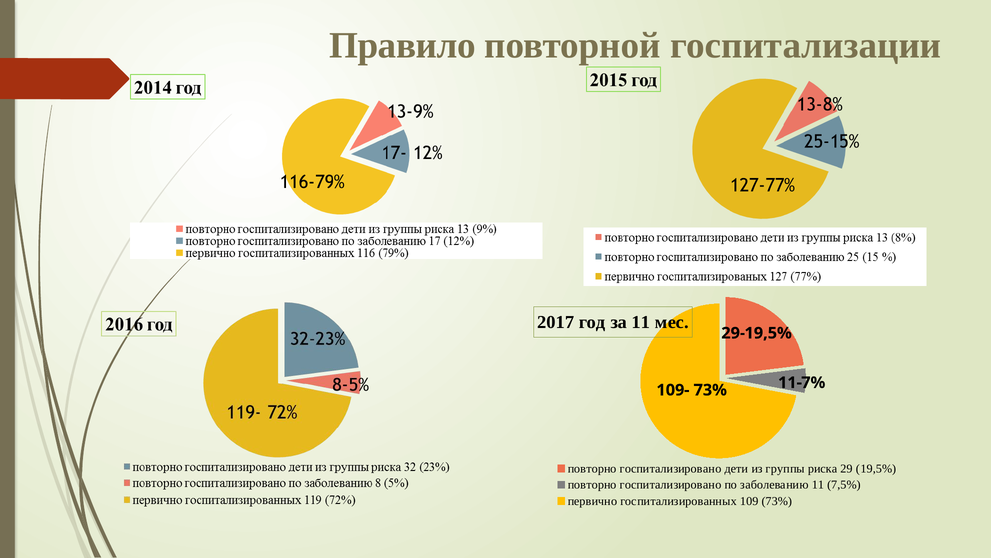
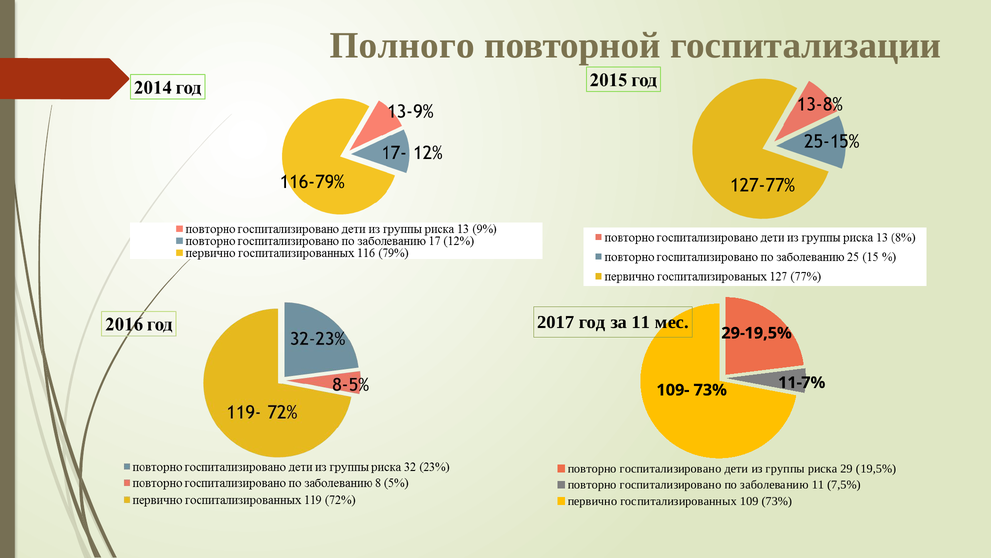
Правило: Правило -> Полного
